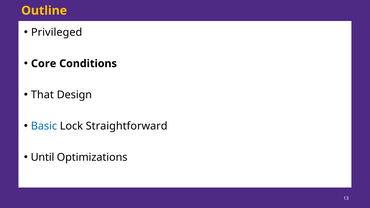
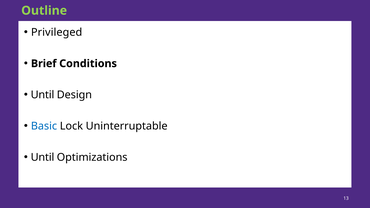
Outline colour: yellow -> light green
Core: Core -> Brief
That at (42, 95): That -> Until
Straightforward: Straightforward -> Uninterruptable
